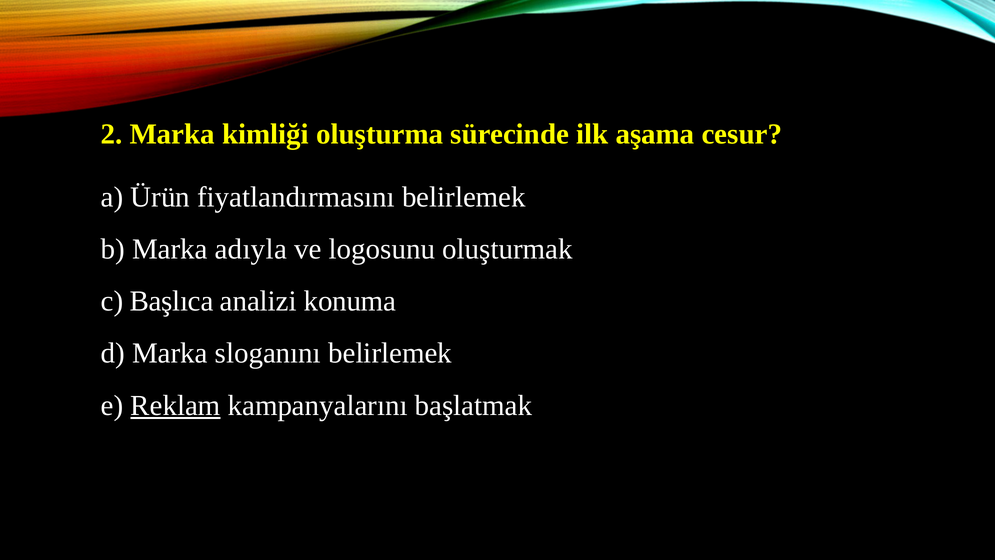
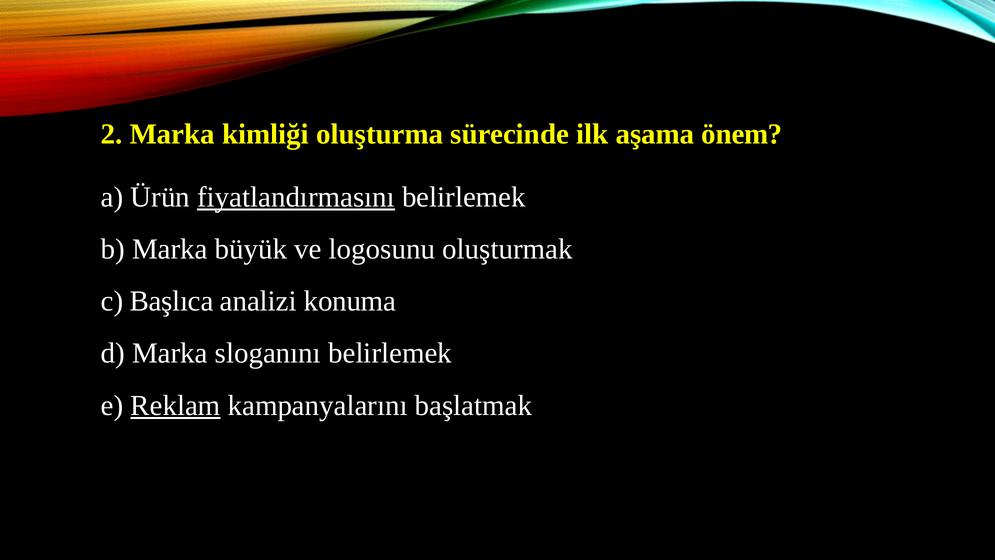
cesur: cesur -> önem
fiyatlandırmasını underline: none -> present
adıyla: adıyla -> büyük
